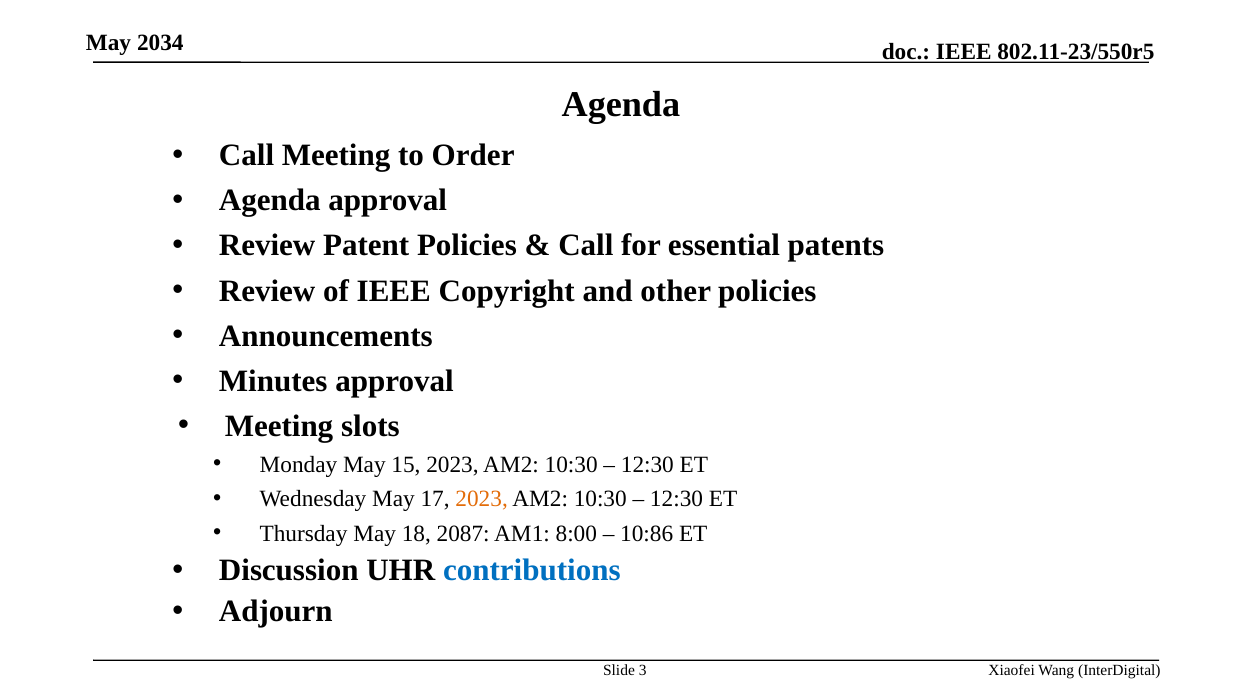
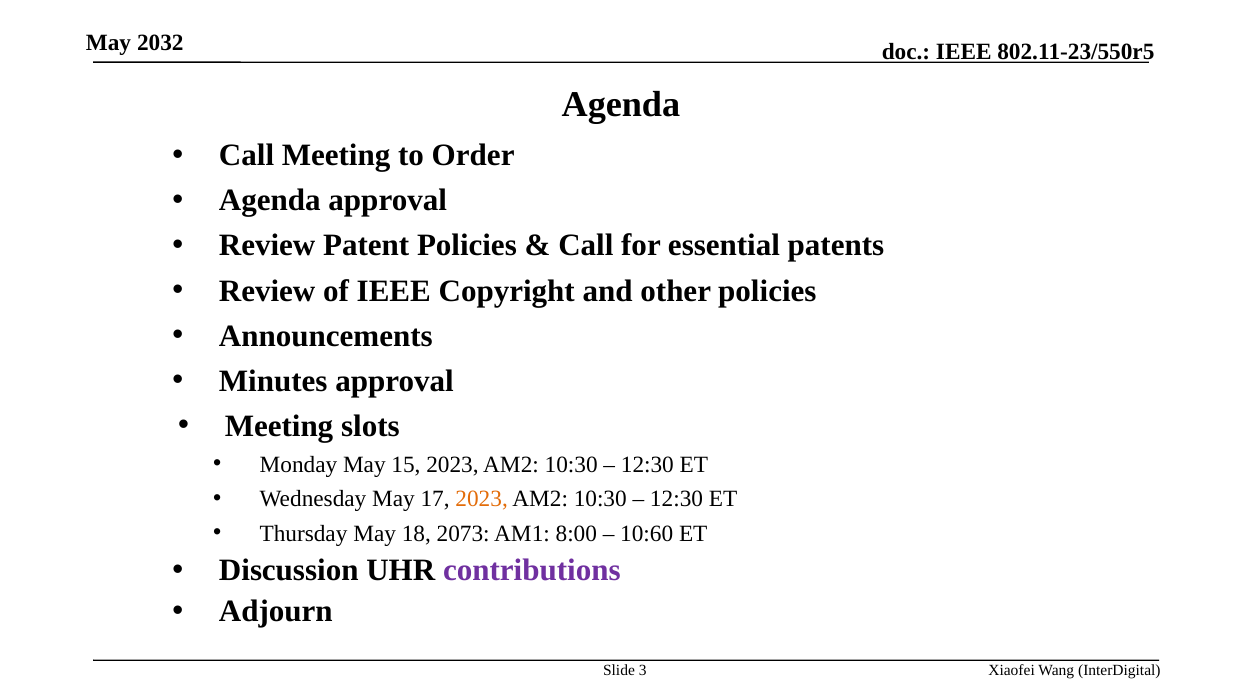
2034: 2034 -> 2032
2087: 2087 -> 2073
10:86: 10:86 -> 10:60
contributions colour: blue -> purple
